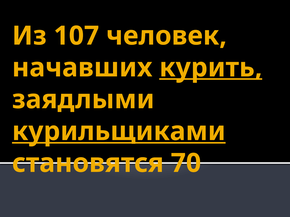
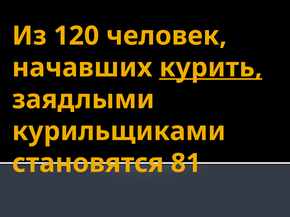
107: 107 -> 120
курильщиками underline: present -> none
70: 70 -> 81
